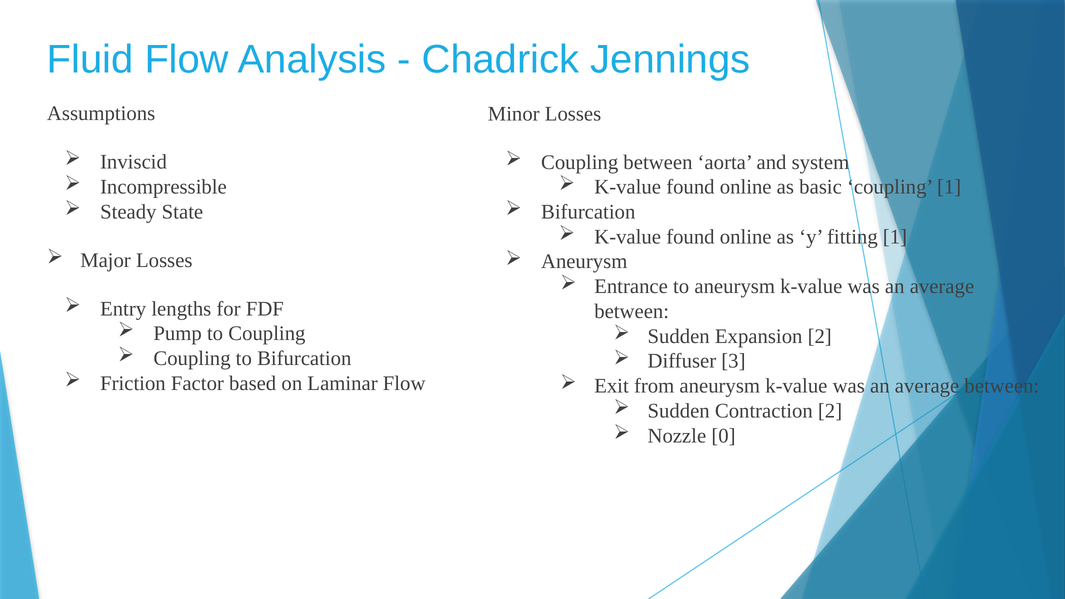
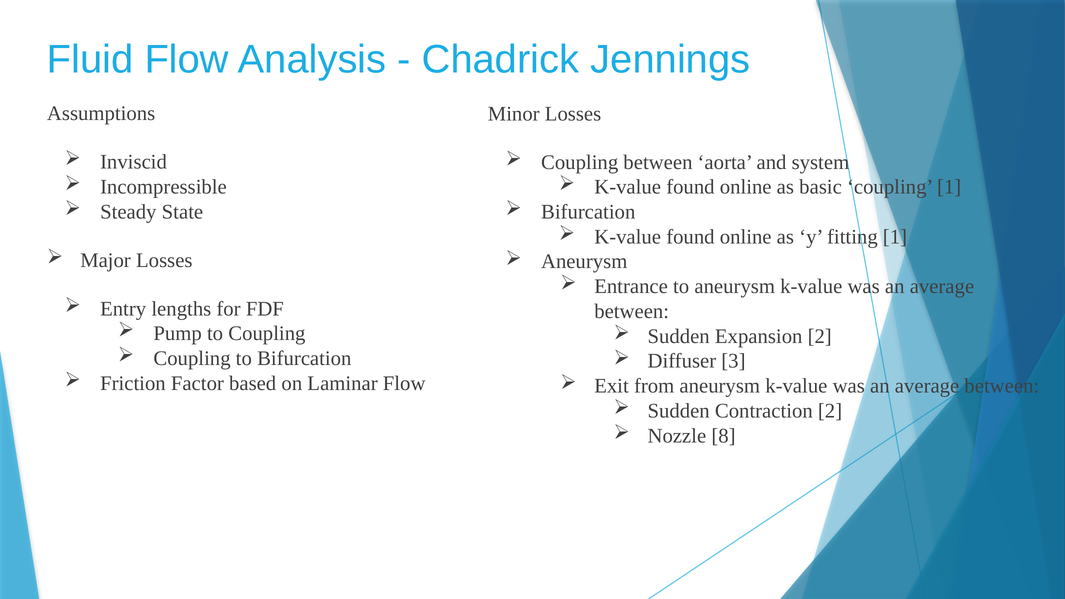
0: 0 -> 8
